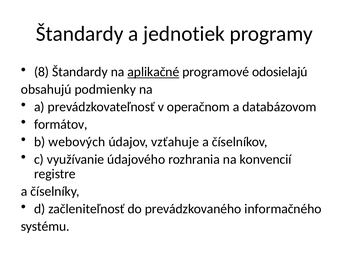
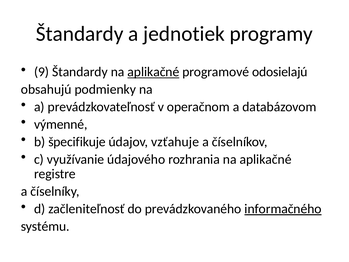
8: 8 -> 9
formátov: formátov -> výmenné
webových: webových -> špecifikuje
rozhrania na konvencií: konvencií -> aplikačné
informačného underline: none -> present
